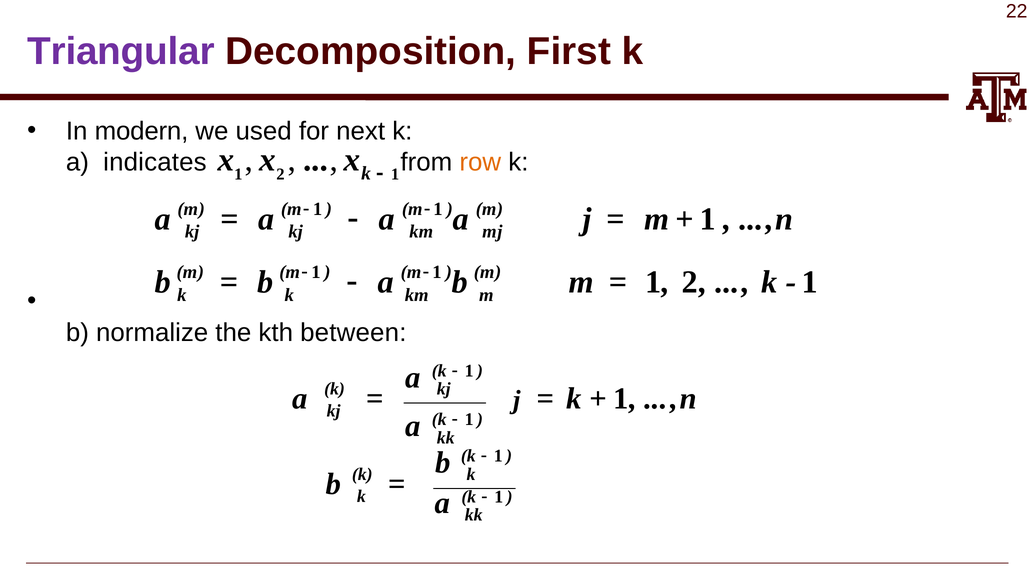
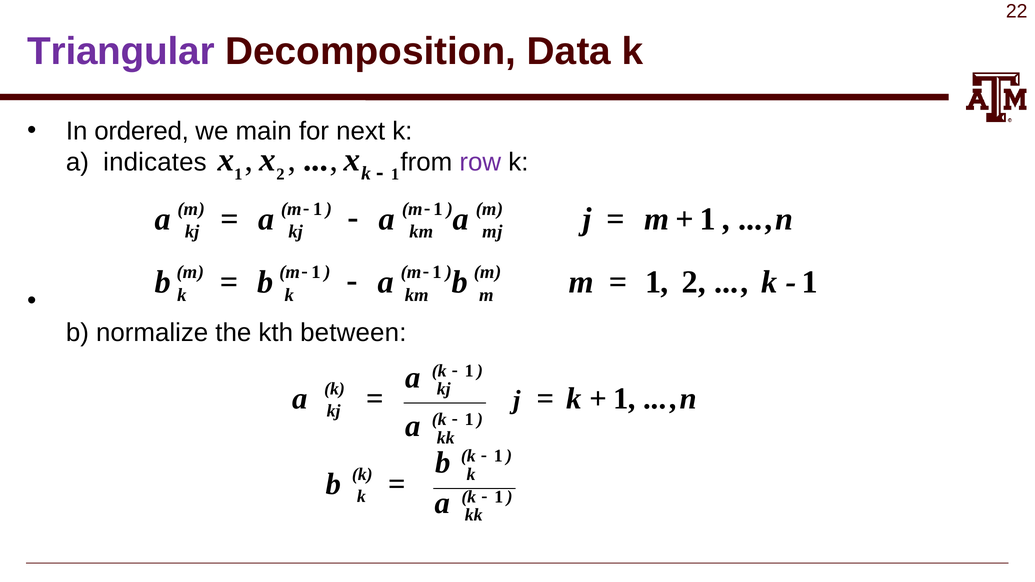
First: First -> Data
modern: modern -> ordered
used: used -> main
row colour: orange -> purple
